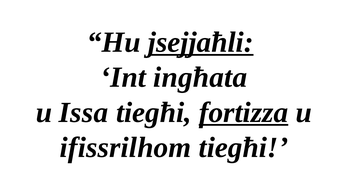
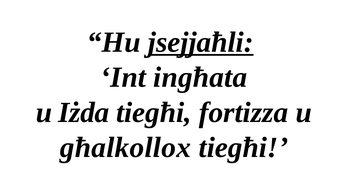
Issa: Issa -> Iżda
fortizza underline: present -> none
ifissrilhom: ifissrilhom -> għalkollox
